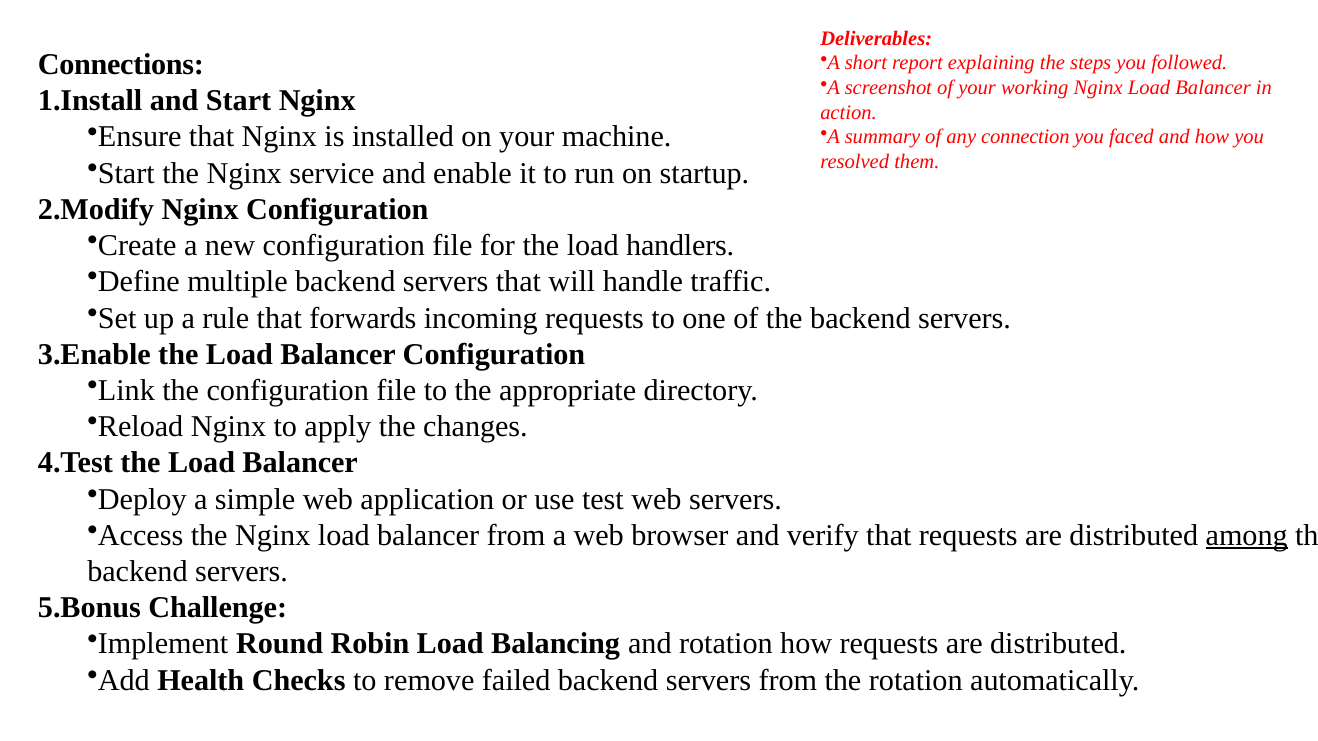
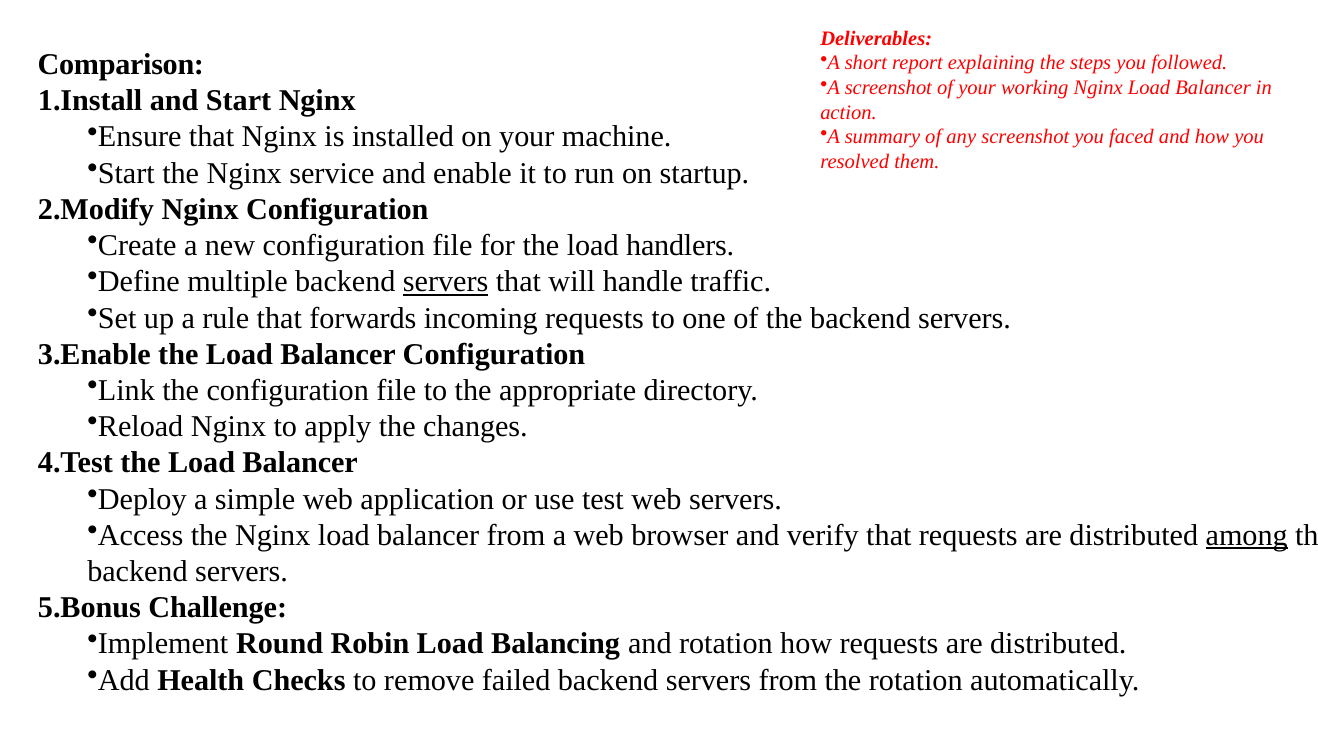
Connections: Connections -> Comparison
any connection: connection -> screenshot
servers at (446, 282) underline: none -> present
